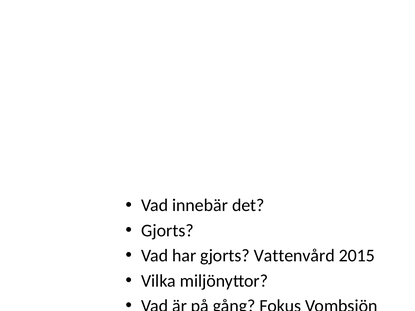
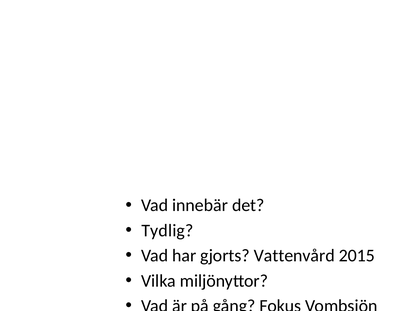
Gjorts at (167, 231): Gjorts -> Tydlig
